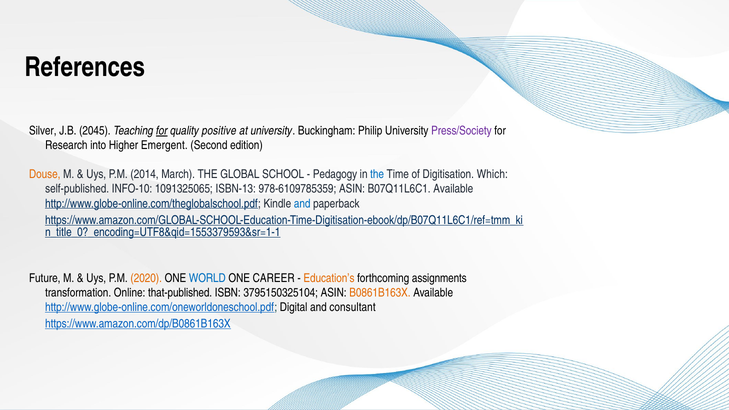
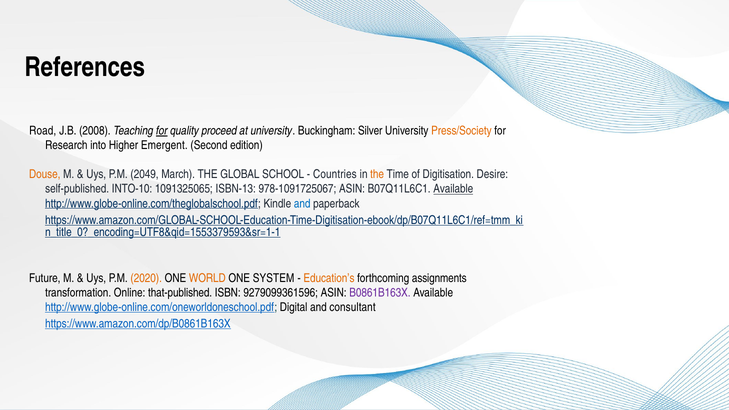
Silver: Silver -> Road
2045: 2045 -> 2008
positive: positive -> proceed
Philip: Philip -> Silver
Press/Society colour: purple -> orange
2014: 2014 -> 2049
Pedagogy: Pedagogy -> Countries
the at (377, 174) colour: blue -> orange
Which: Which -> Desire
INFO-10: INFO-10 -> INTO-10
978-6109785359: 978-6109785359 -> 978-1091725067
Available at (453, 189) underline: none -> present
WORLD colour: blue -> orange
CAREER: CAREER -> SYSTEM
3795150325104: 3795150325104 -> 9279099361596
B0861B163X colour: orange -> purple
